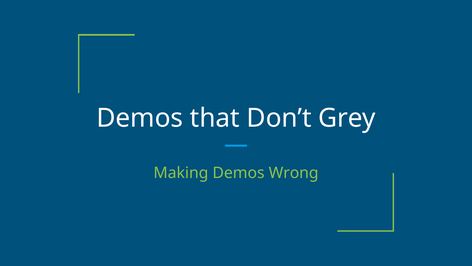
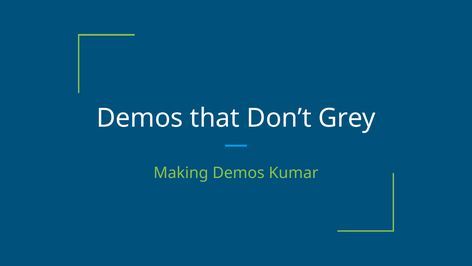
Wrong: Wrong -> Kumar
